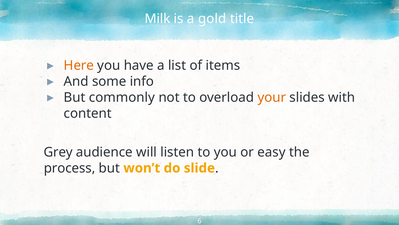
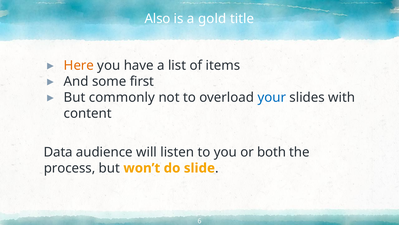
Milk: Milk -> Also
info: info -> first
your colour: orange -> blue
Grey: Grey -> Data
easy: easy -> both
